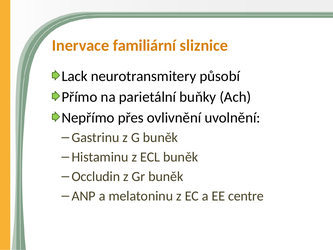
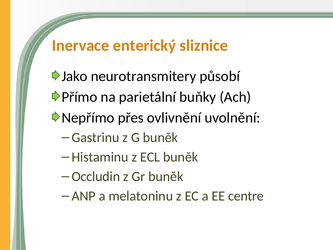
familiární: familiární -> enterický
Lack: Lack -> Jako
